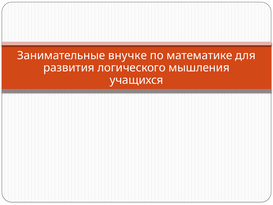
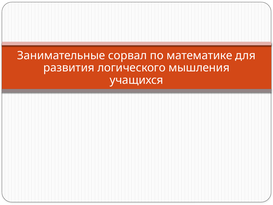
внучке: внучке -> сорвал
